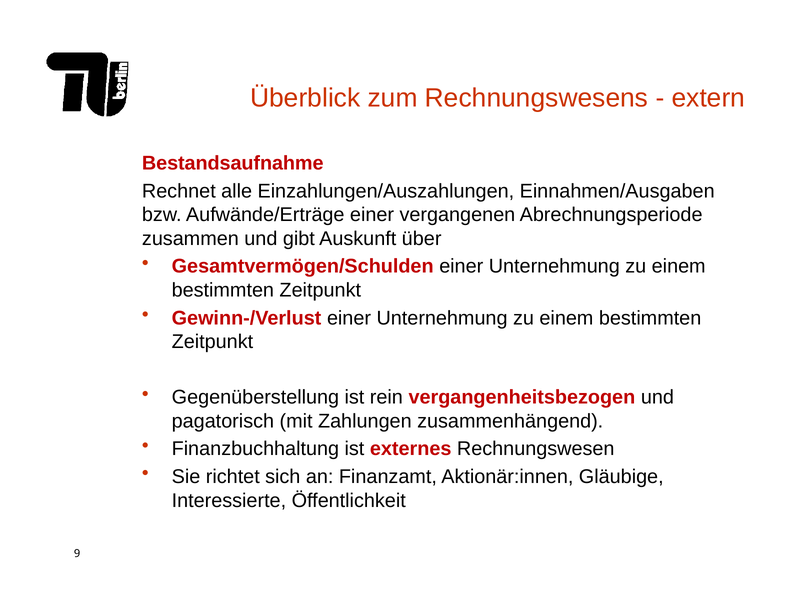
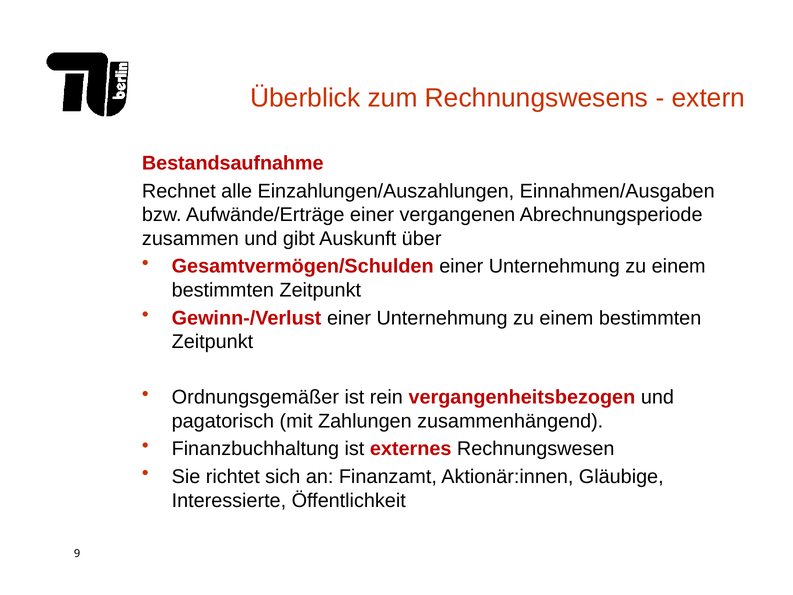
Gegenüberstellung: Gegenüberstellung -> Ordnungsgemäßer
